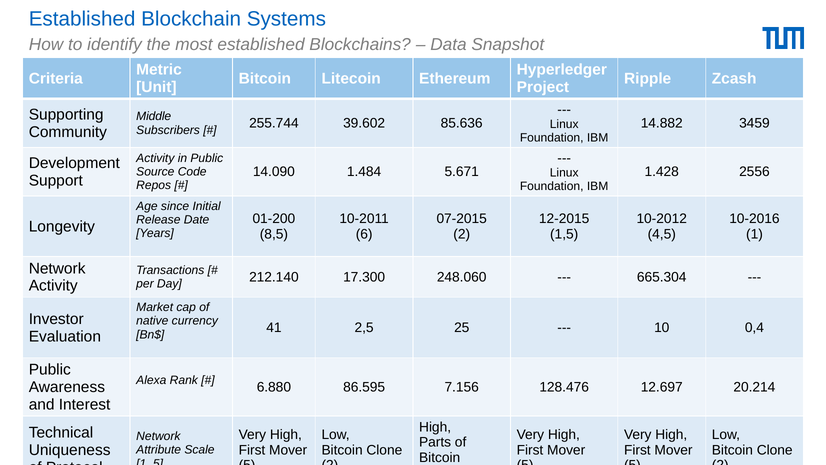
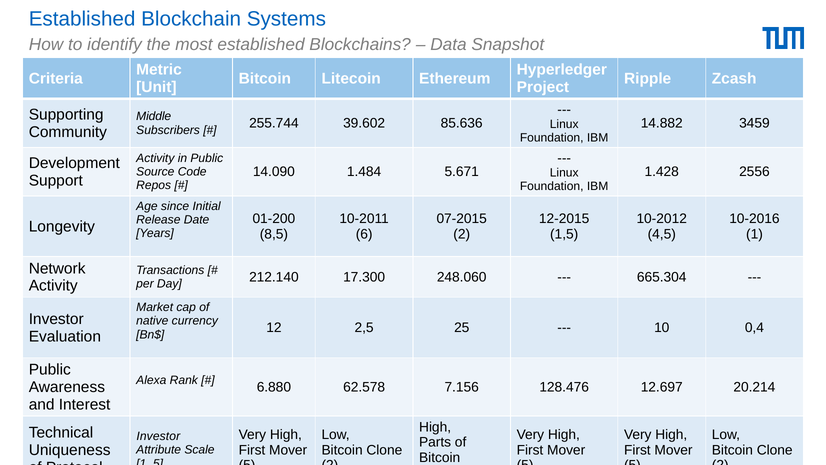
41: 41 -> 12
86.595: 86.595 -> 62.578
Network at (158, 436): Network -> Investor
